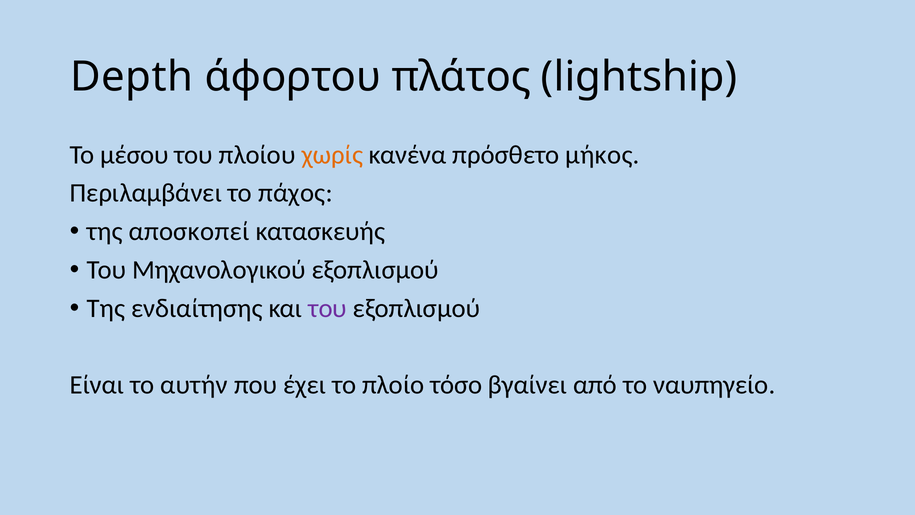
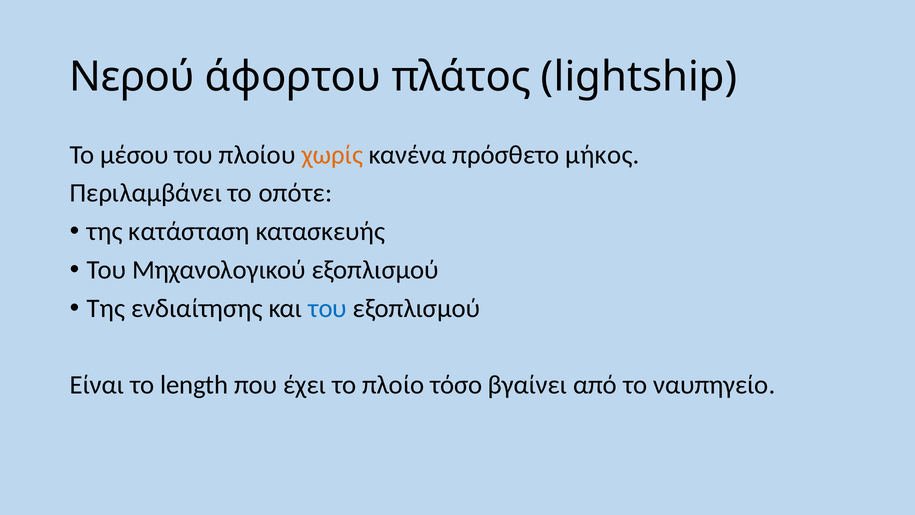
Depth: Depth -> Νερού
πάχος: πάχος -> οπότε
αποσκοπεί: αποσκοπεί -> κατάσταση
του at (328, 308) colour: purple -> blue
αυτήν: αυτήν -> length
